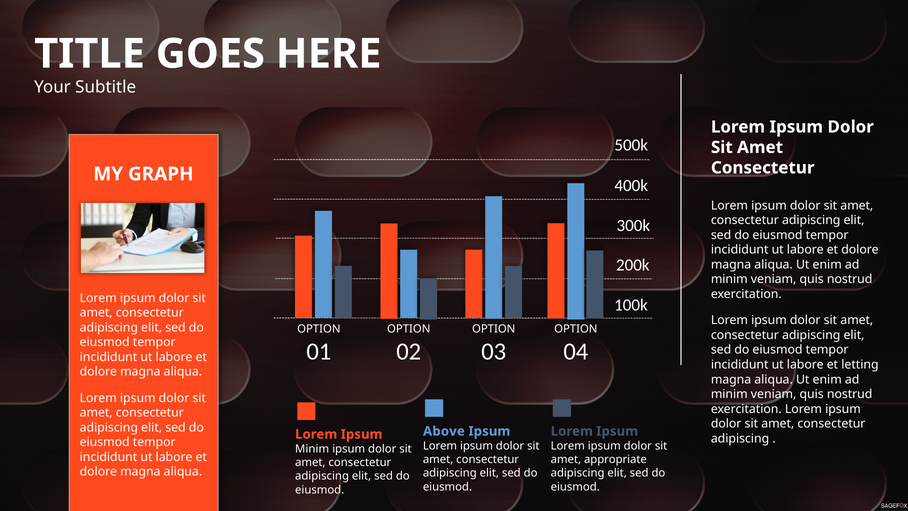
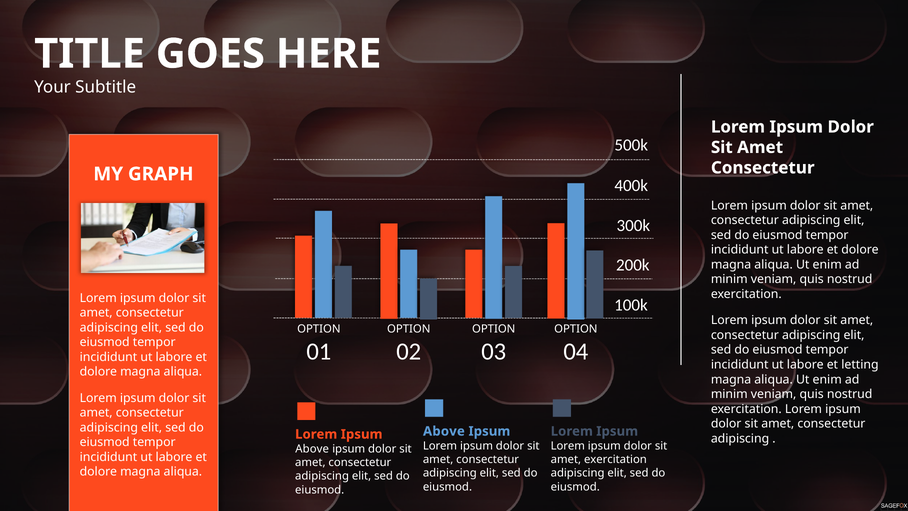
Minim at (312, 449): Minim -> Above
amet appropriate: appropriate -> exercitation
